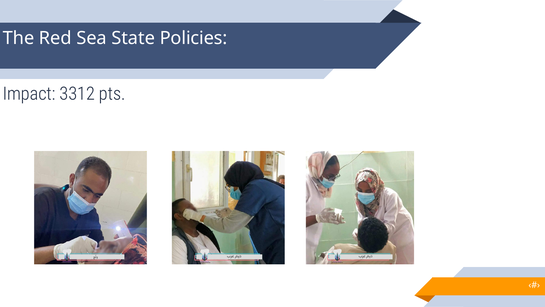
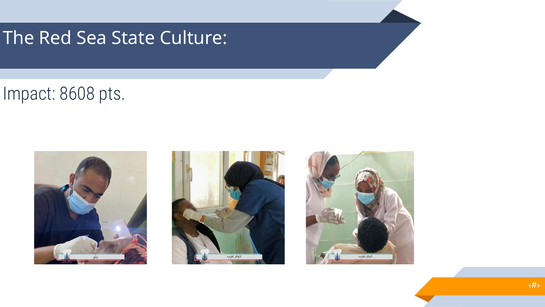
Policies: Policies -> Culture
3312: 3312 -> 8608
